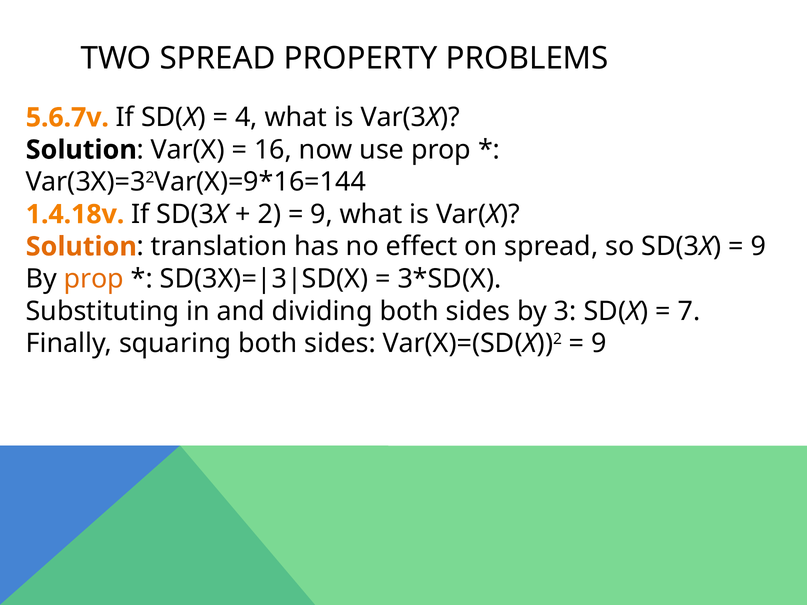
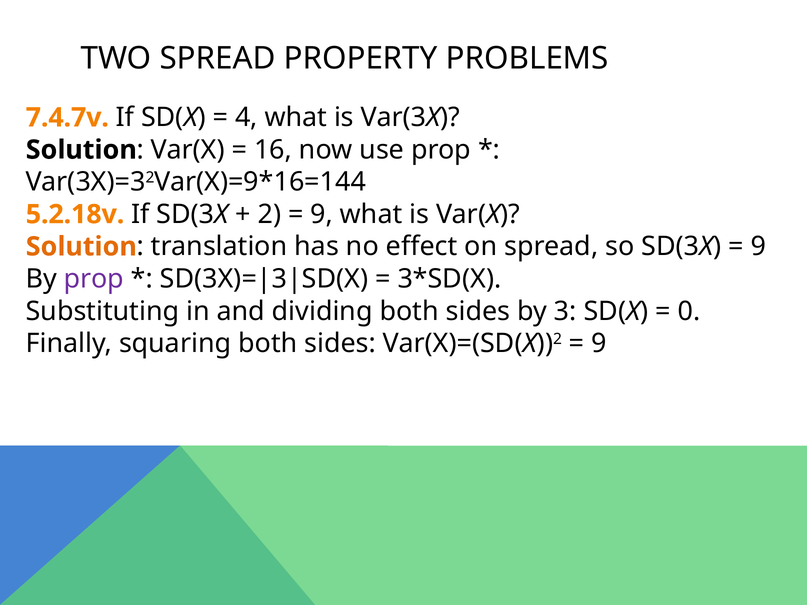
5.6.7v: 5.6.7v -> 7.4.7v
1.4.18v: 1.4.18v -> 5.2.18v
prop at (94, 279) colour: orange -> purple
7: 7 -> 0
